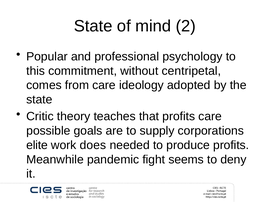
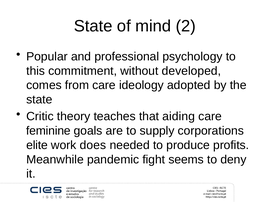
centripetal: centripetal -> developed
that profits: profits -> aiding
possible: possible -> feminine
